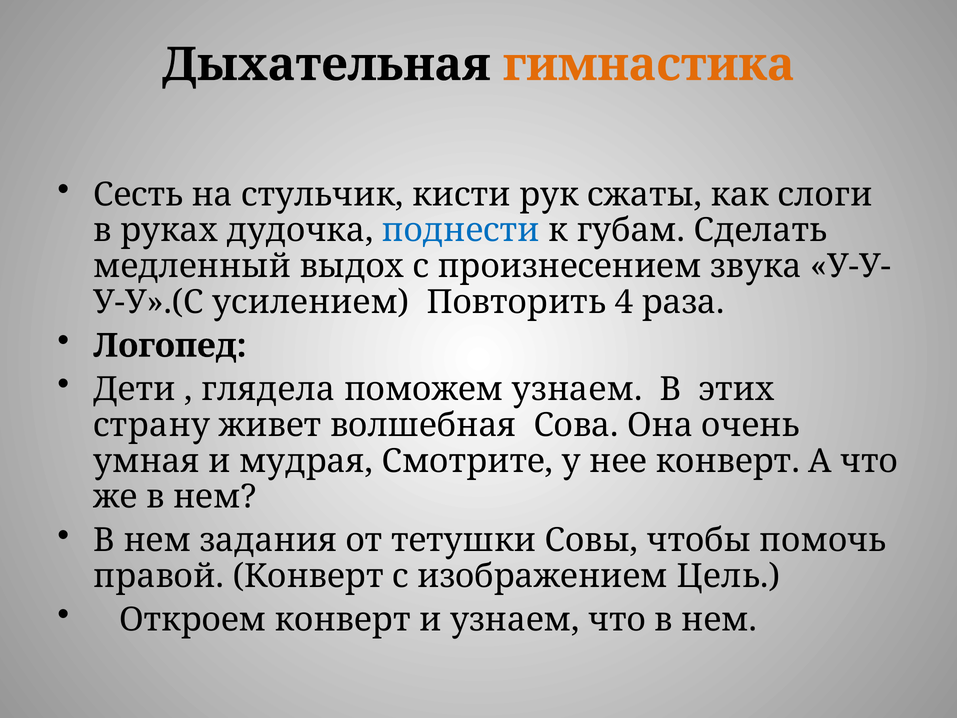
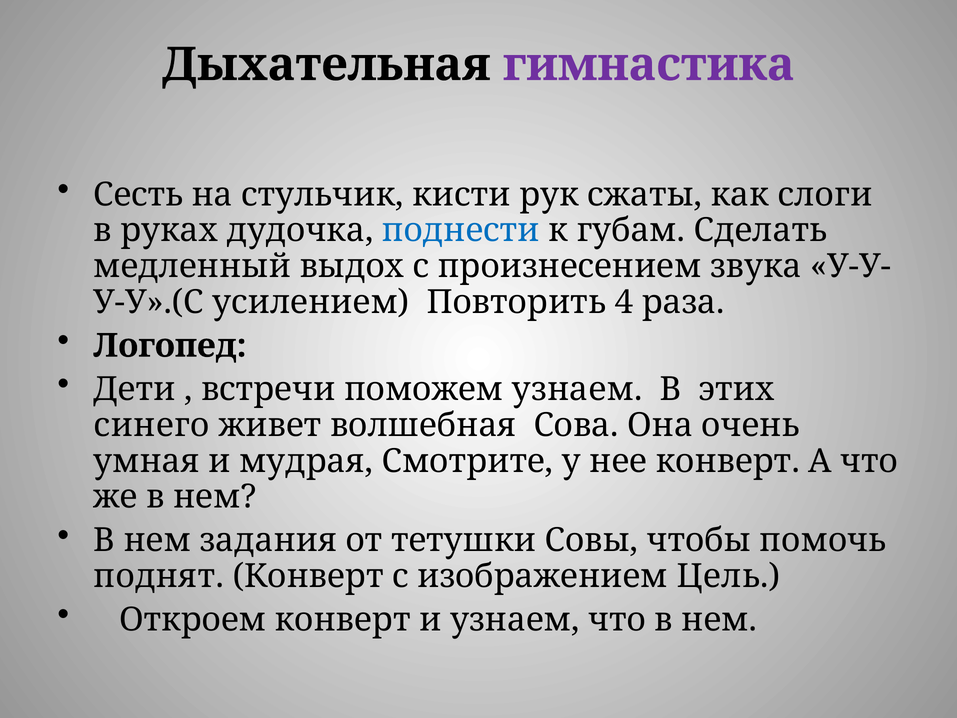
гимнастика colour: orange -> purple
глядела: глядела -> встречи
страну: страну -> синего
правой: правой -> поднят
